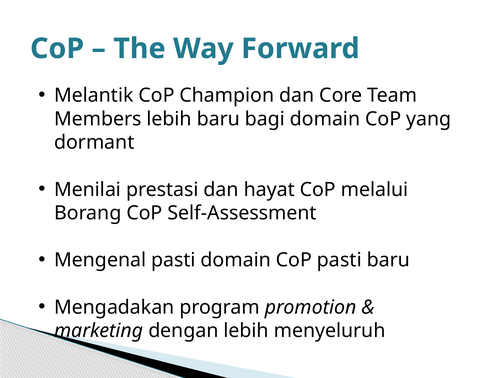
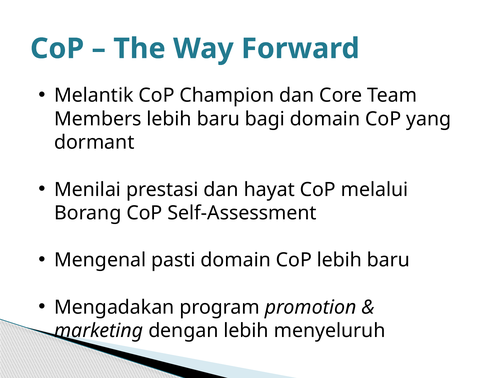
CoP pasti: pasti -> lebih
